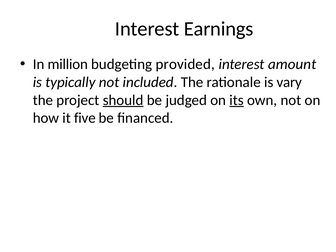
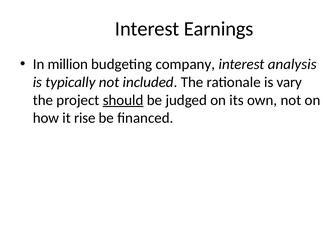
provided: provided -> company
amount: amount -> analysis
its underline: present -> none
five: five -> rise
